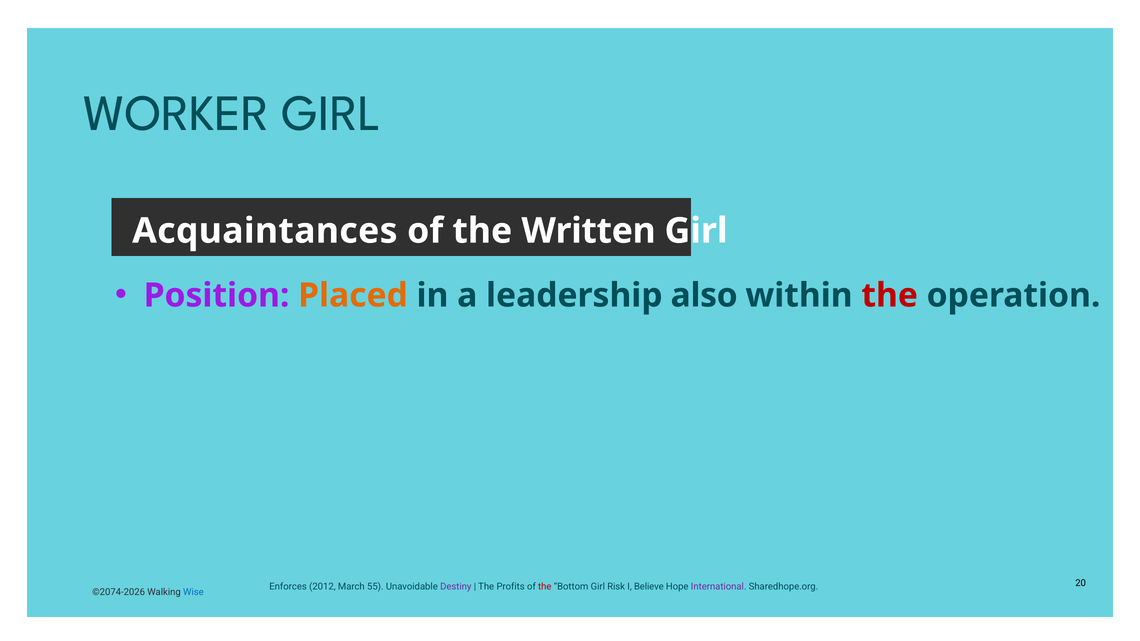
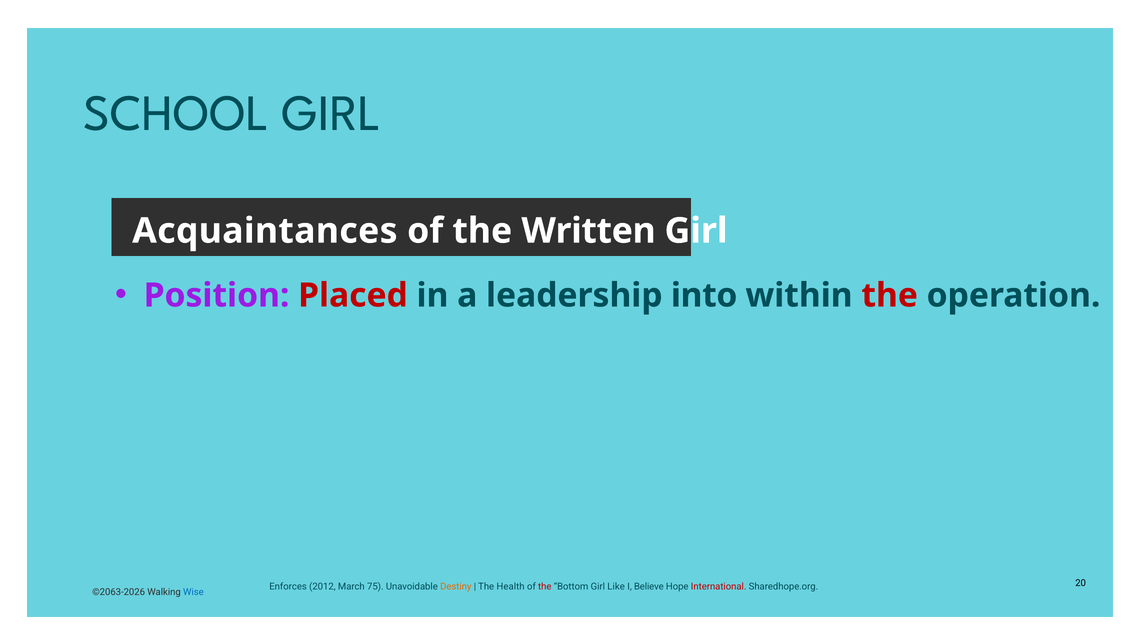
WORKER: WORKER -> SCHOOL
Placed colour: orange -> red
also: also -> into
55: 55 -> 75
Destiny colour: purple -> orange
Profits: Profits -> Health
Risk: Risk -> Like
International colour: purple -> red
©2074-2026: ©2074-2026 -> ©2063-2026
